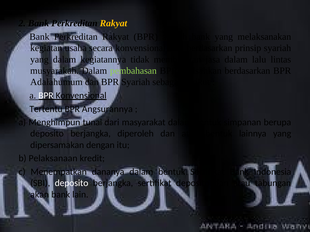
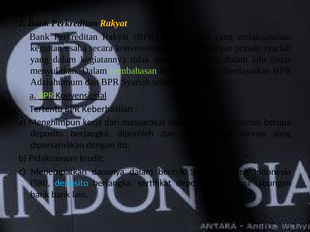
musyarakah: musyarakah -> menyulitkan
BPR at (46, 96) colour: white -> light green
Angsurannya: Angsurannya -> Keberhasilan
tunai: tunai -> kerja
deposito at (72, 183) colour: white -> light blue
akan at (40, 195): akan -> bank
